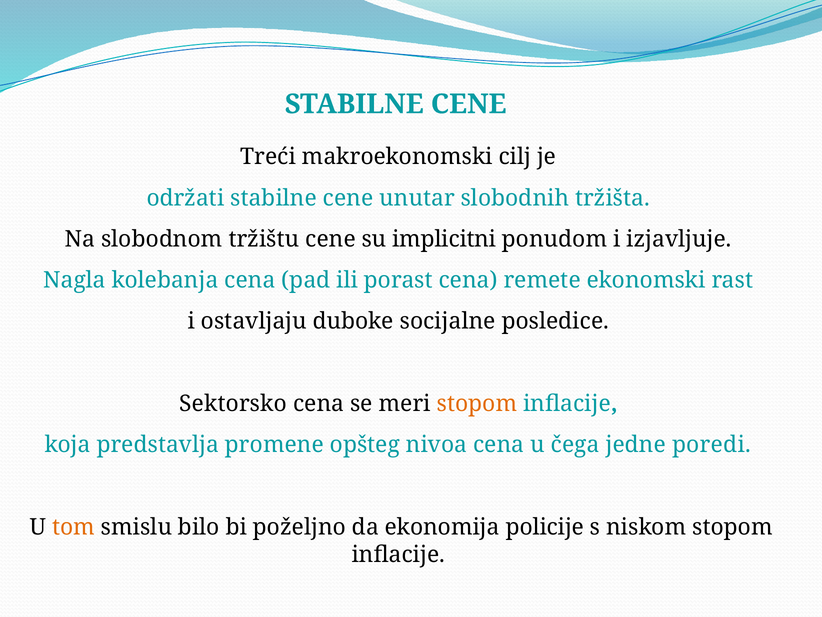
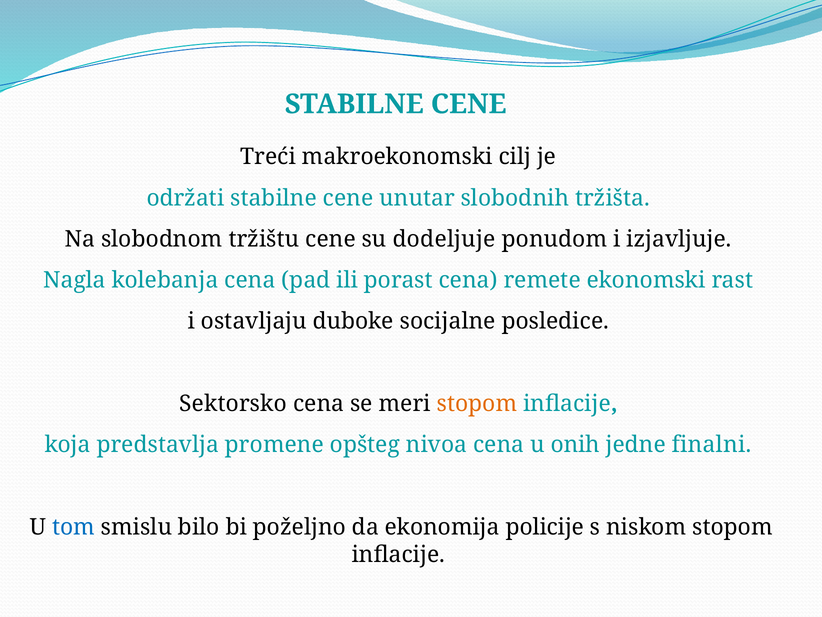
implicitni: implicitni -> dodeljuje
čega: čega -> onih
poredi: poredi -> finalni
tom colour: orange -> blue
